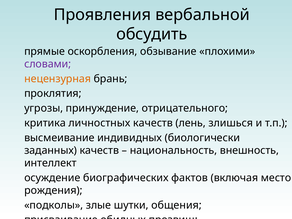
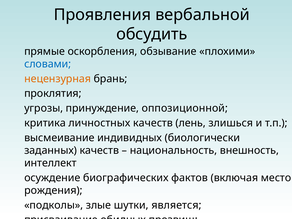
словами colour: purple -> blue
отрицательного: отрицательного -> оппозиционной
общения: общения -> является
